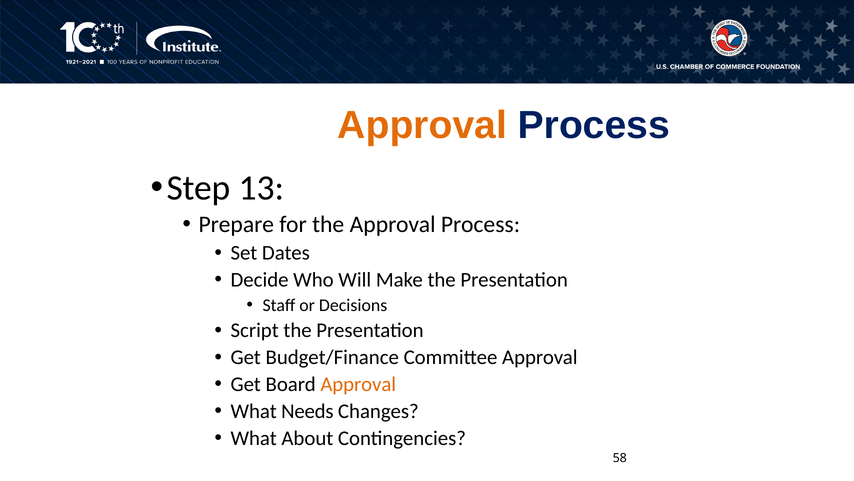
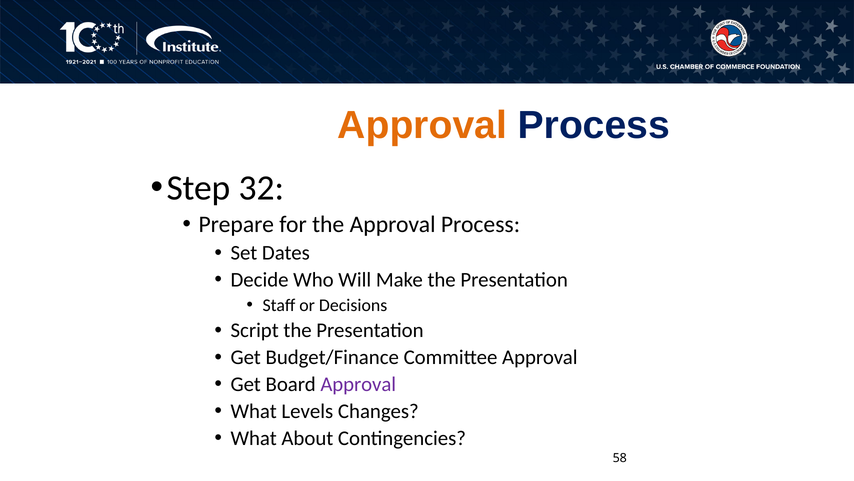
13: 13 -> 32
Approval at (358, 384) colour: orange -> purple
Needs: Needs -> Levels
